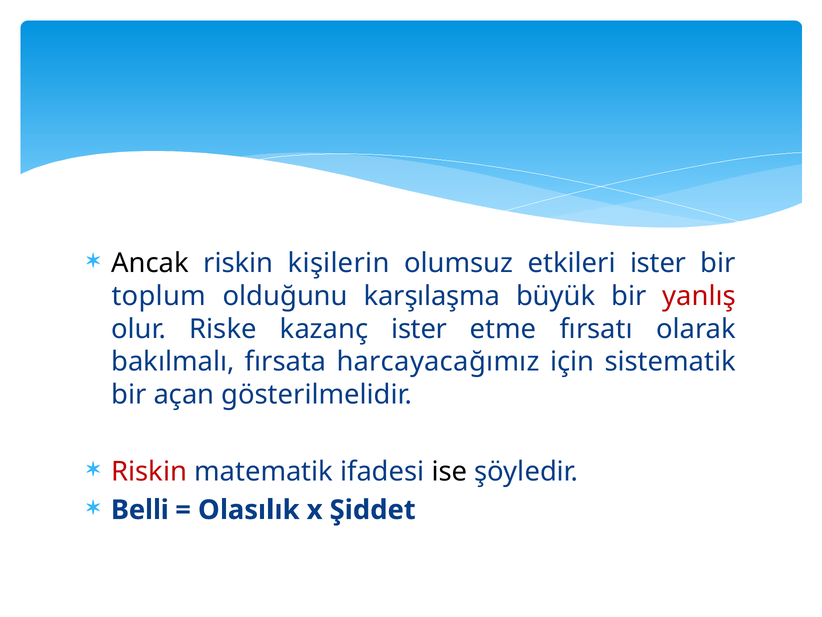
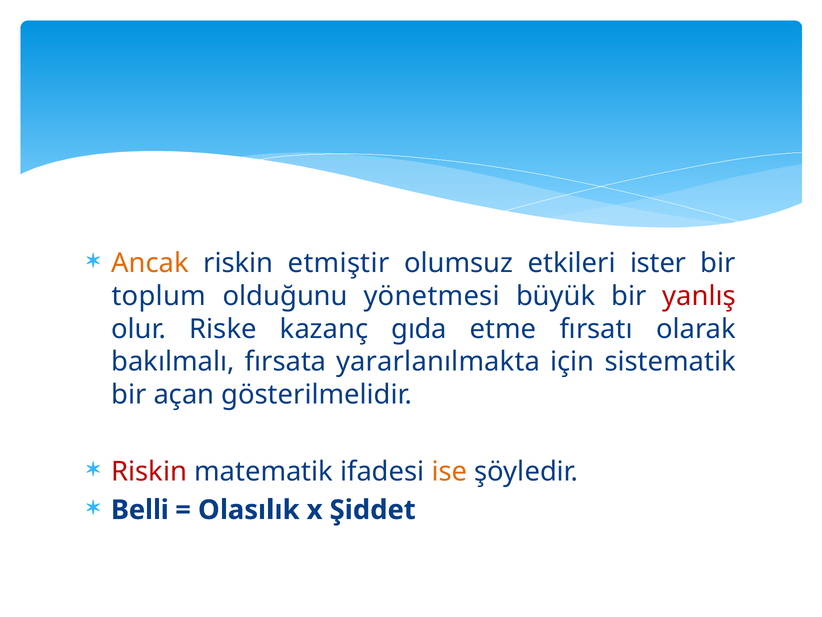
Ancak colour: black -> orange
kişilerin: kişilerin -> etmiştir
karşılaşma: karşılaşma -> yönetmesi
kazanç ister: ister -> gıda
harcayacağımız: harcayacağımız -> yararlanılmakta
ise colour: black -> orange
